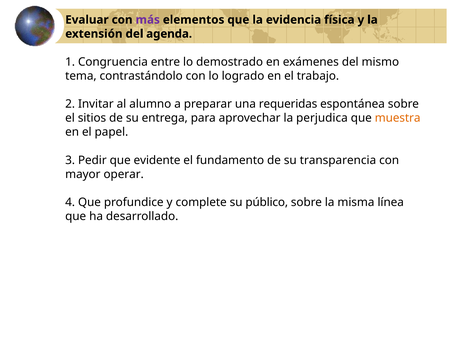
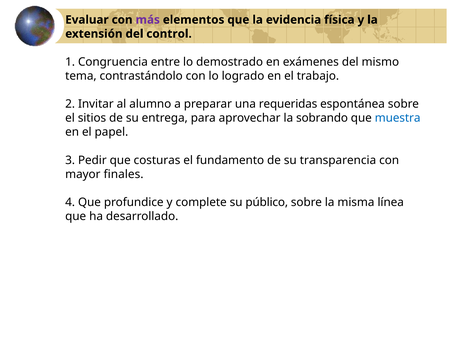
agenda: agenda -> control
perjudica: perjudica -> sobrando
muestra colour: orange -> blue
evidente: evidente -> costuras
operar: operar -> finales
